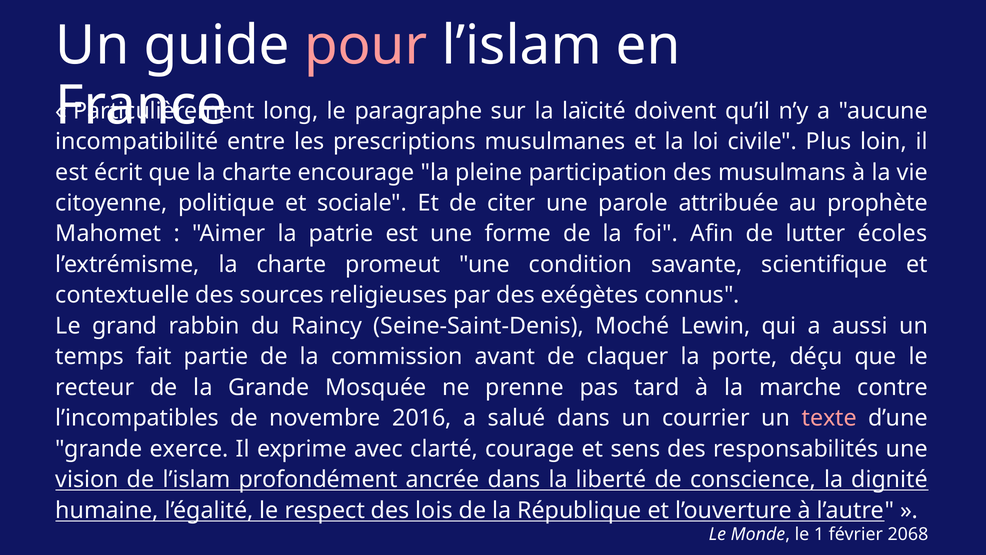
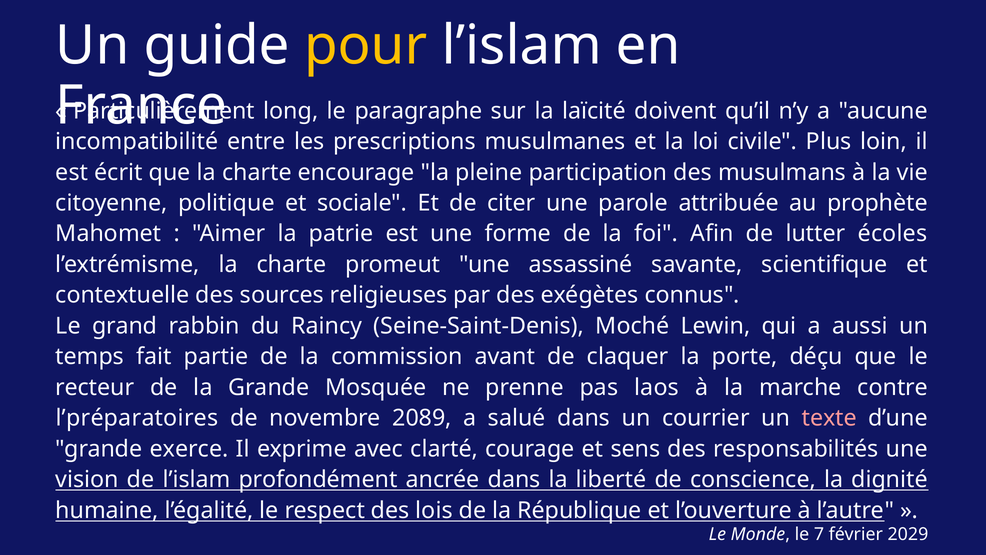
pour colour: pink -> yellow
condition: condition -> assassiné
tard: tard -> laos
l’incompatibles: l’incompatibles -> l’préparatoires
2016: 2016 -> 2089
1: 1 -> 7
2068: 2068 -> 2029
